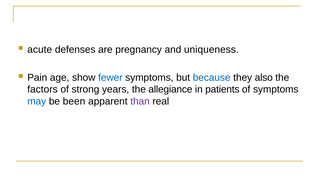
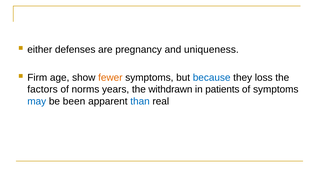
acute: acute -> either
Pain: Pain -> Firm
fewer colour: blue -> orange
also: also -> loss
strong: strong -> norms
allegiance: allegiance -> withdrawn
than colour: purple -> blue
